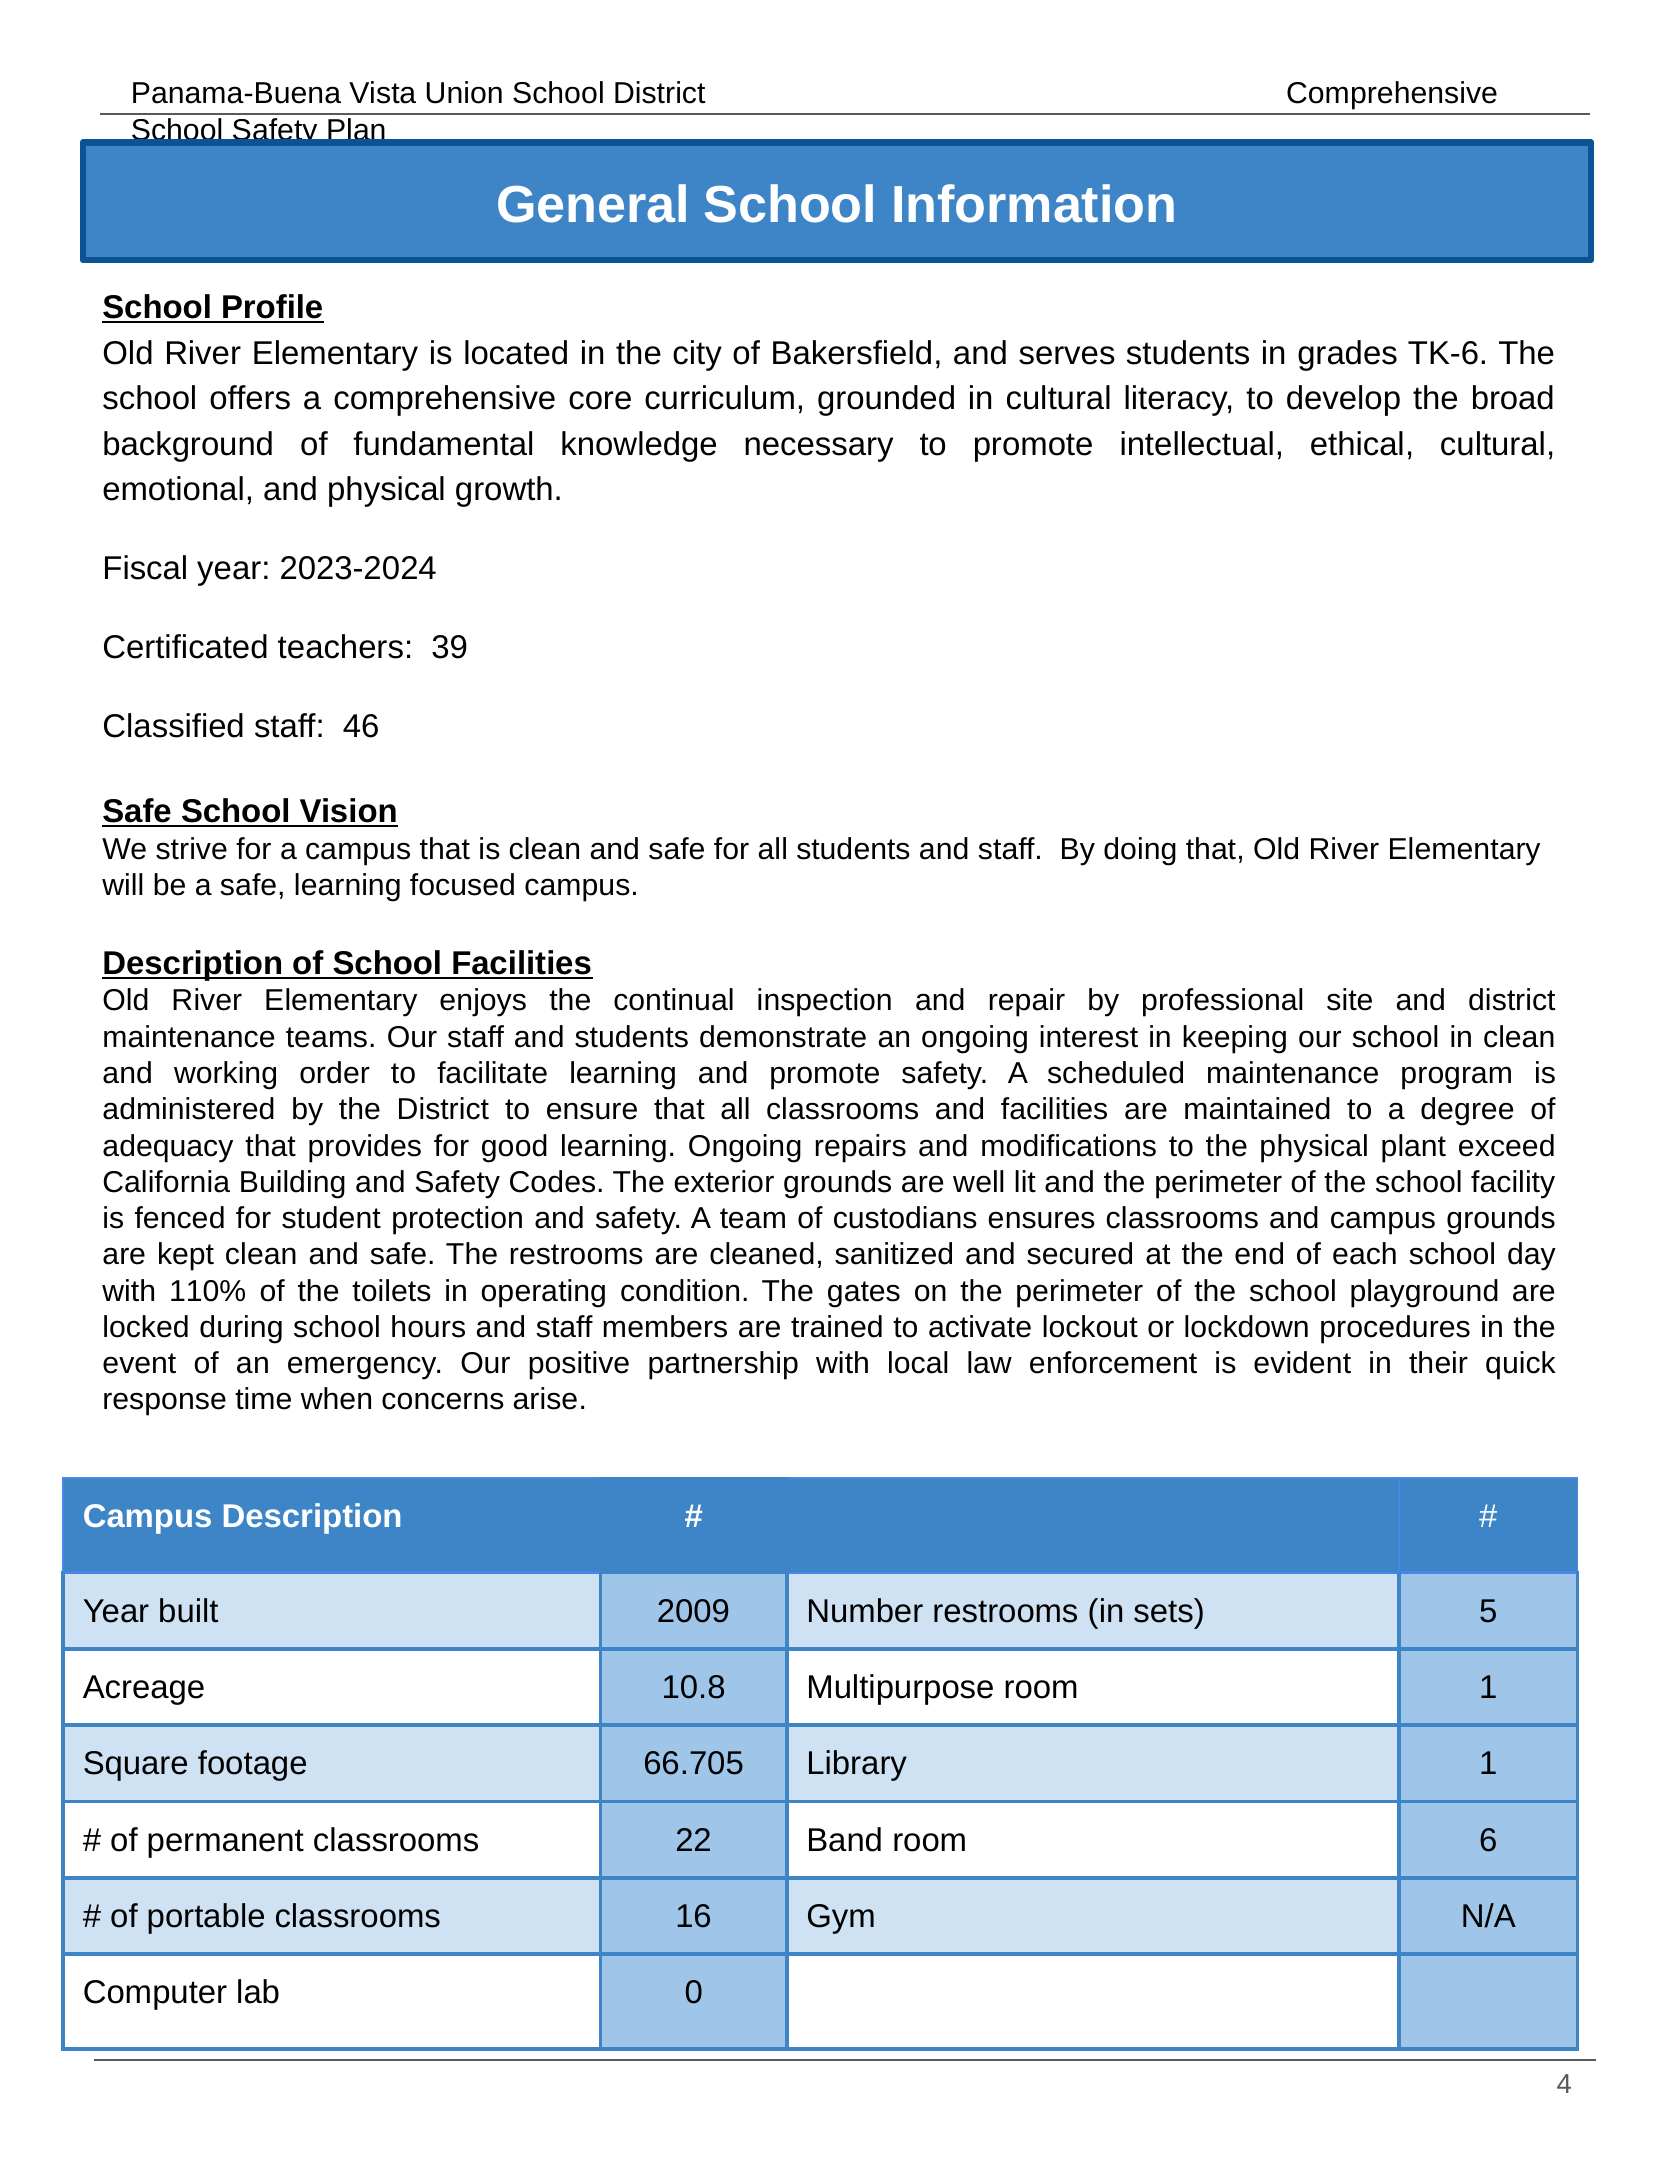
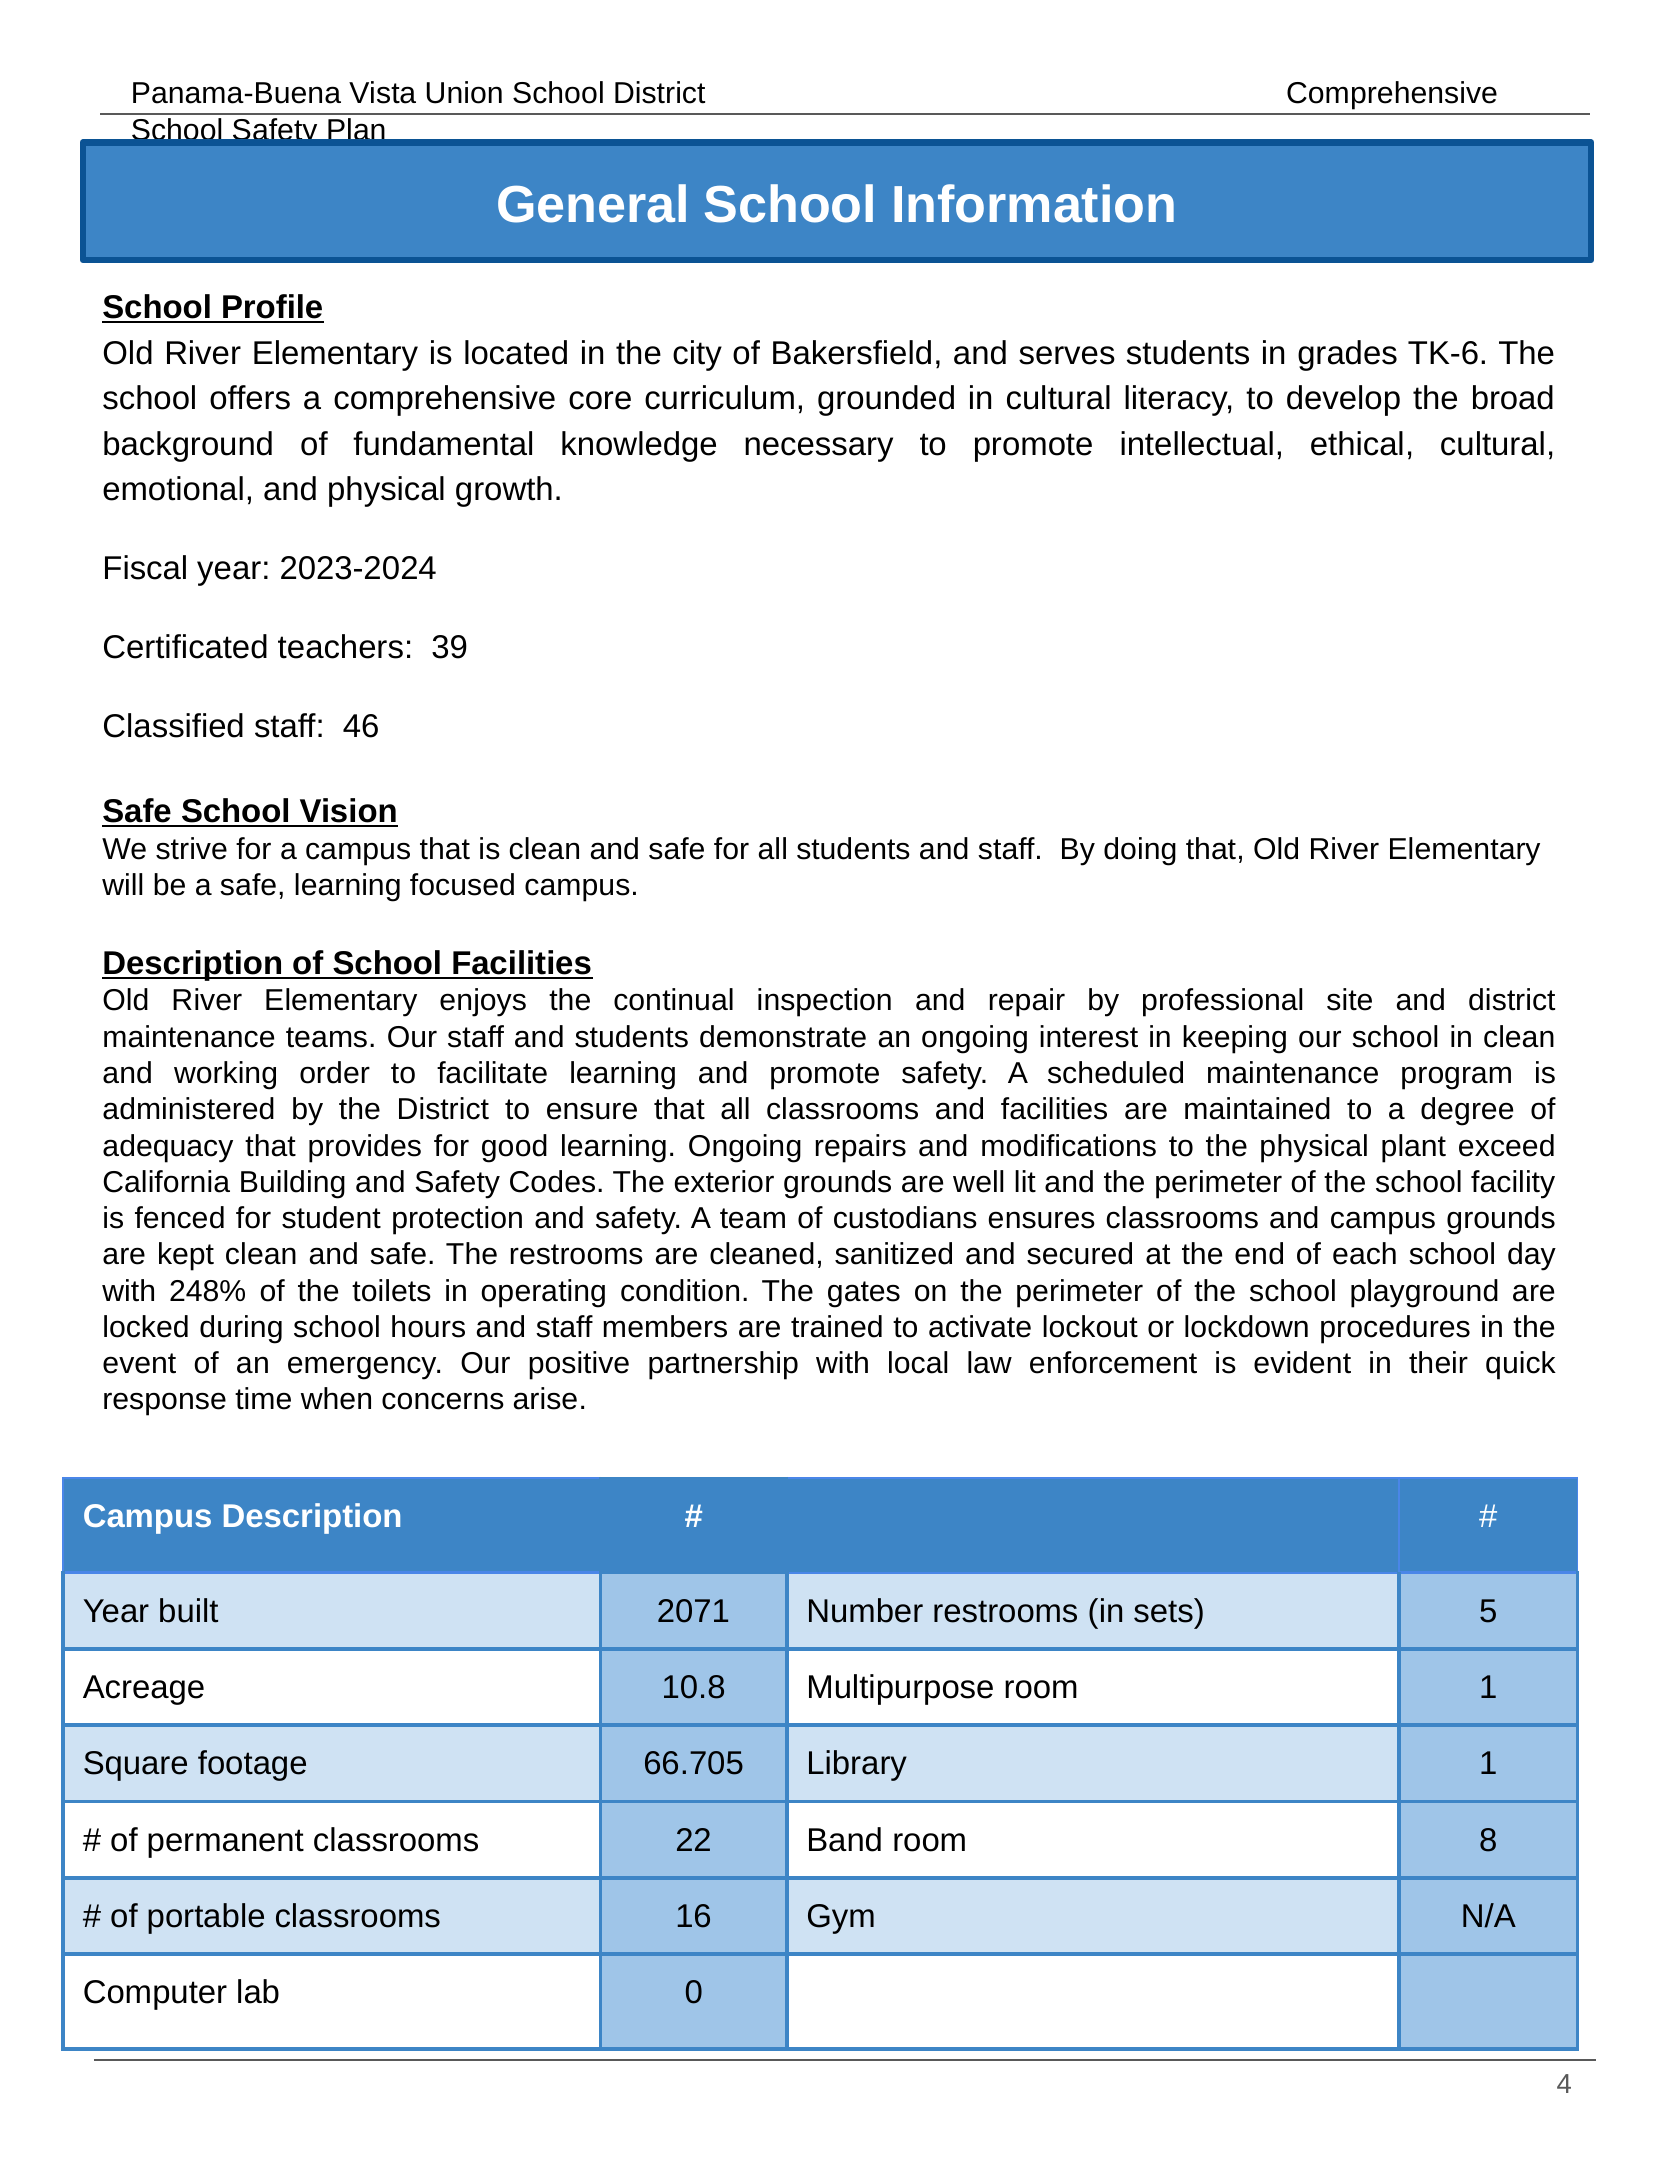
110%: 110% -> 248%
2009: 2009 -> 2071
6: 6 -> 8
